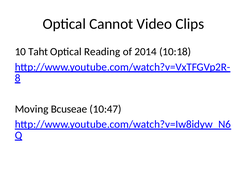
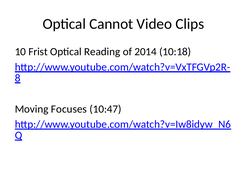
Taht: Taht -> Frist
Bcuseae: Bcuseae -> Focuses
